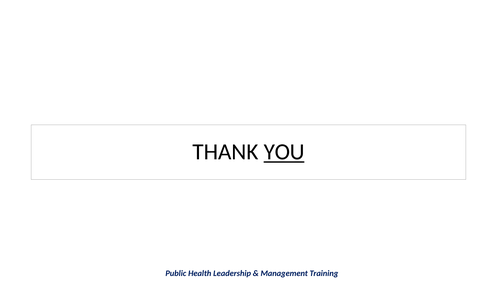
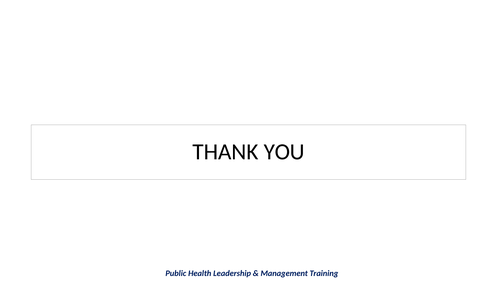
YOU underline: present -> none
